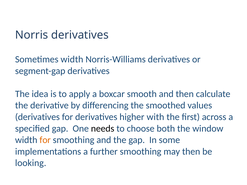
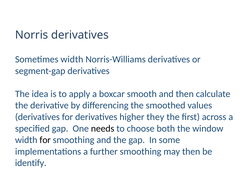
with: with -> they
for at (45, 140) colour: orange -> black
looking: looking -> identify
